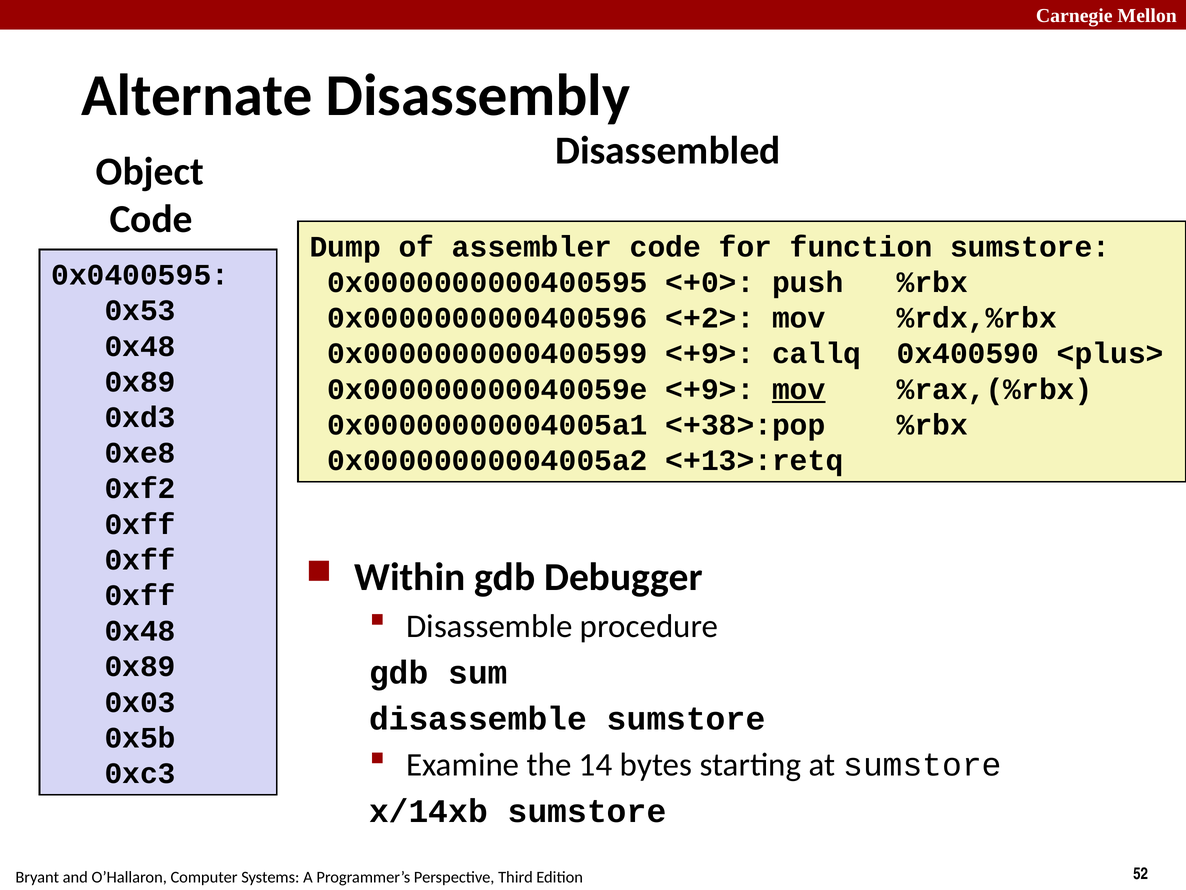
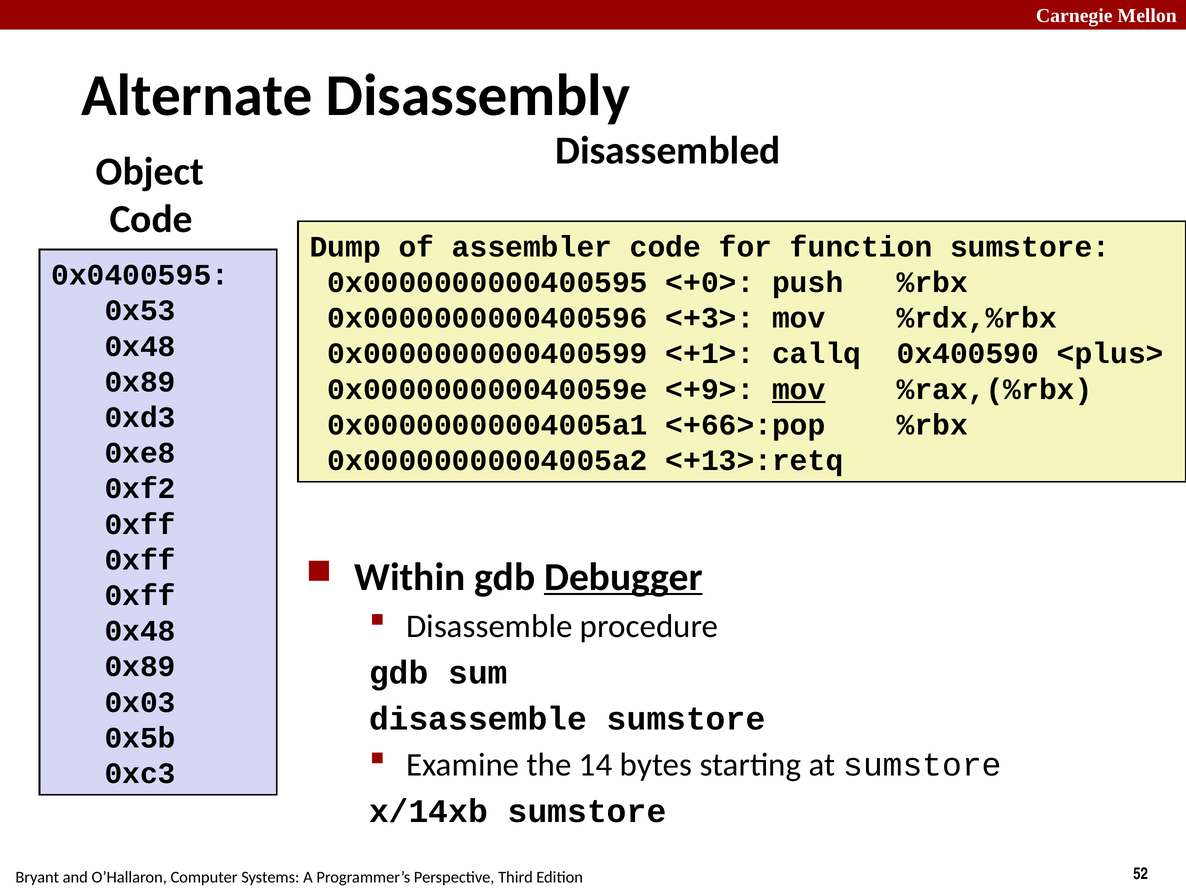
<+2>: <+2> -> <+3>
0x0000000000400599 <+9>: <+9> -> <+1>
<+38>:pop: <+38>:pop -> <+66>:pop
Debugger underline: none -> present
